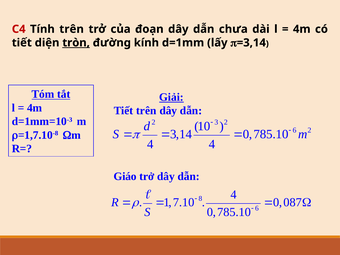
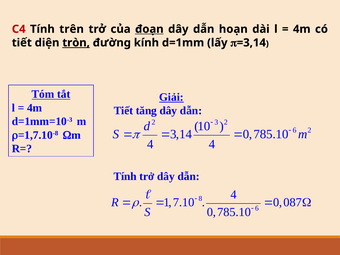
đoạn underline: none -> present
chưa: chưa -> hoạn
Tiết trên: trên -> tăng
Giáo at (125, 176): Giáo -> Tính
